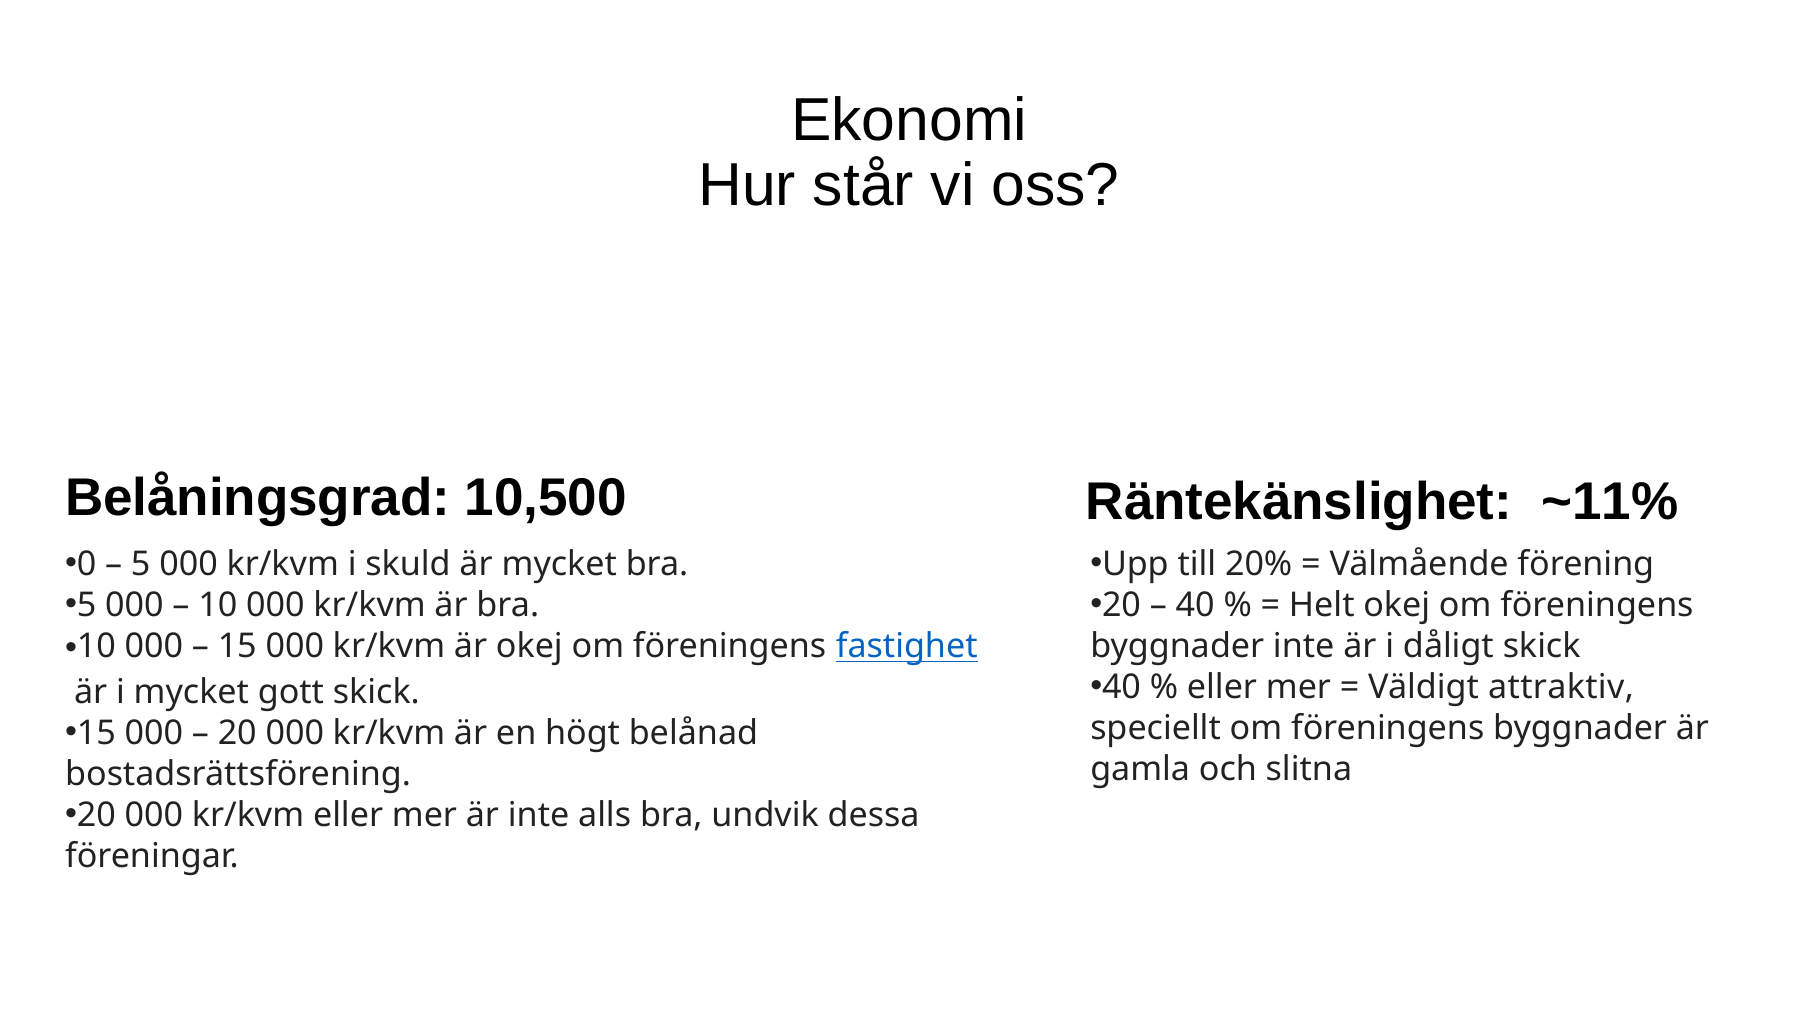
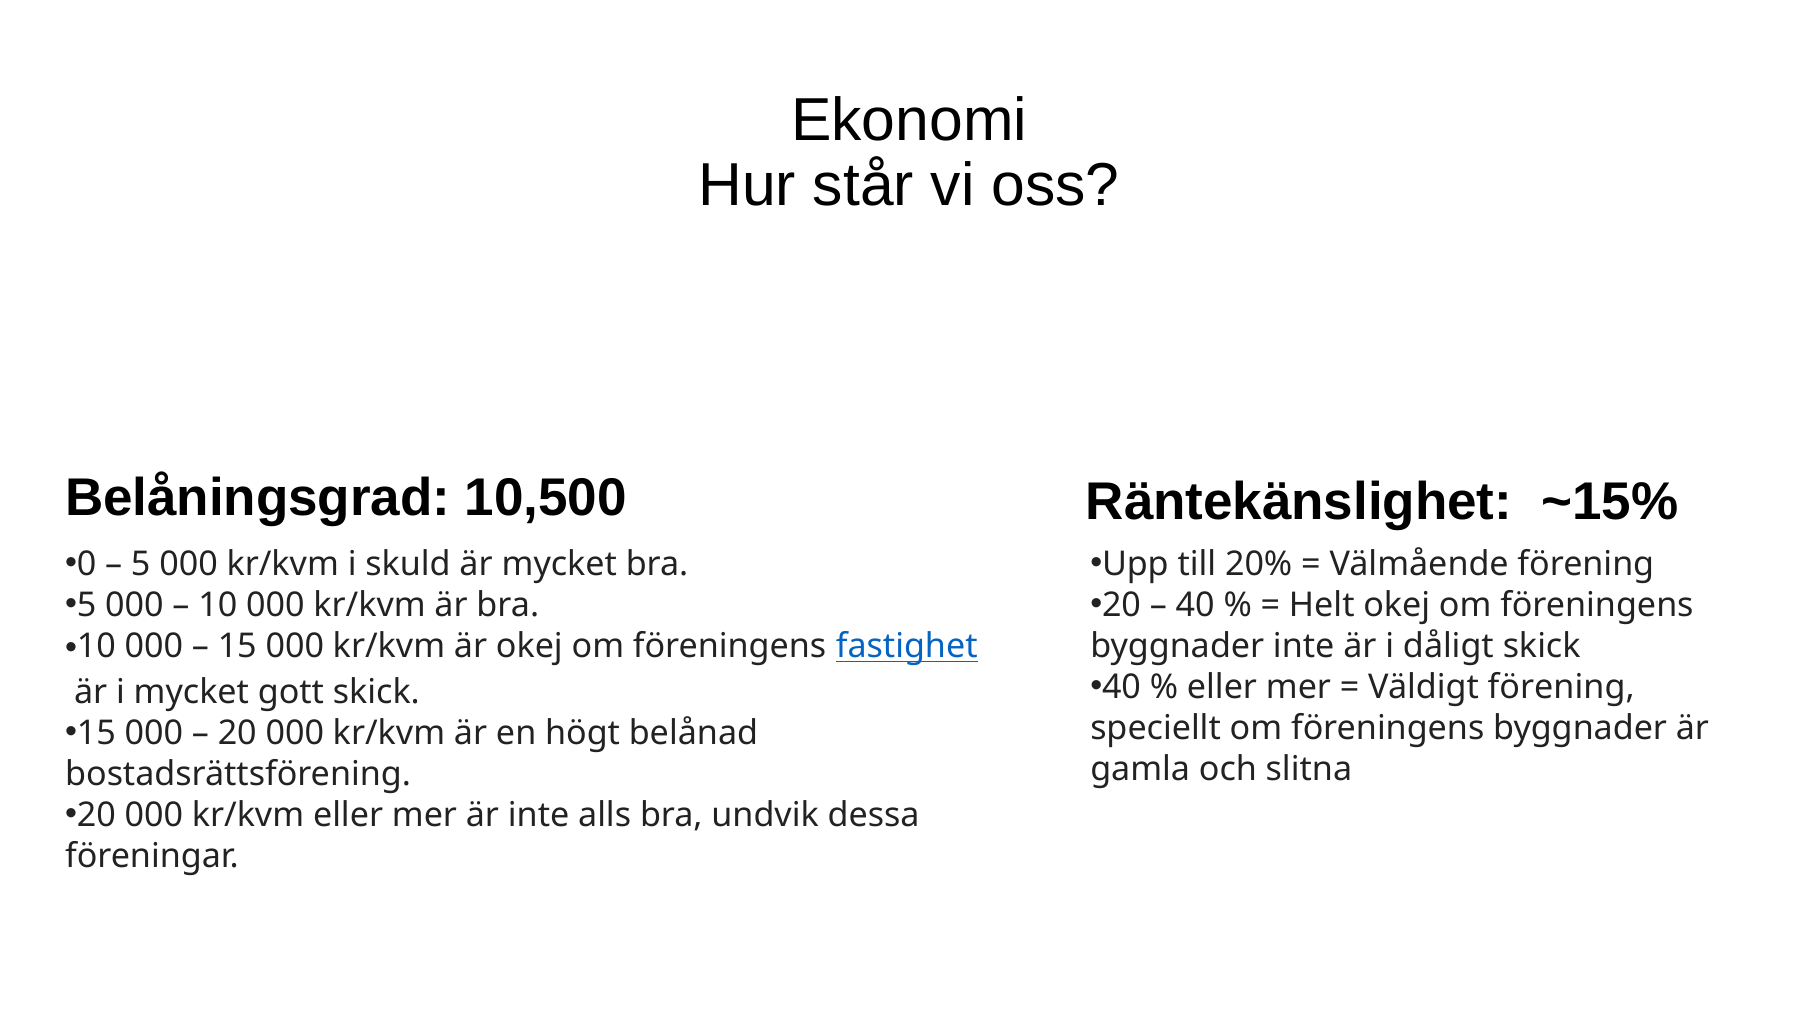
~11%: ~11% -> ~15%
Väldigt attraktiv: attraktiv -> förening
